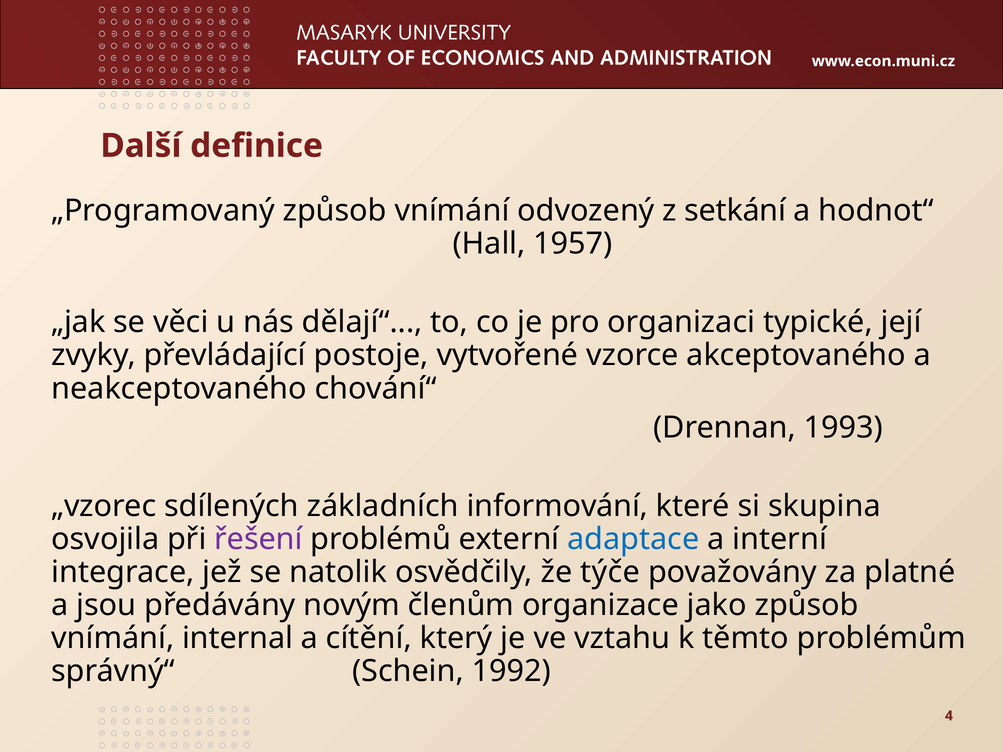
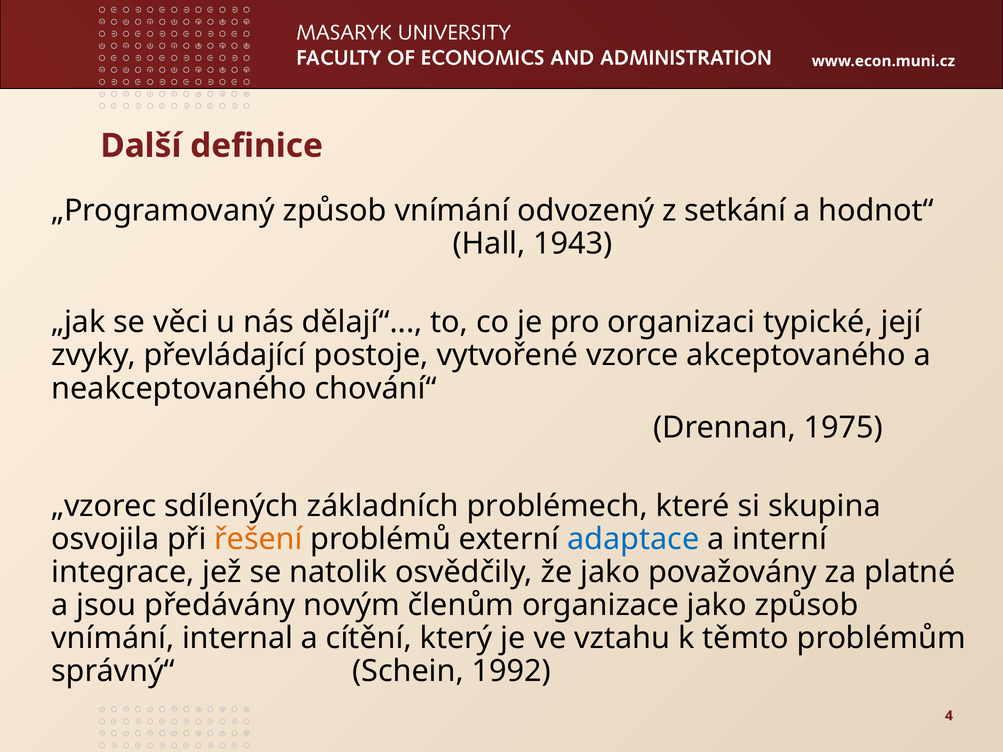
1957: 1957 -> 1943
1993: 1993 -> 1975
informování: informování -> problémech
řešení colour: purple -> orange
že týče: týče -> jako
